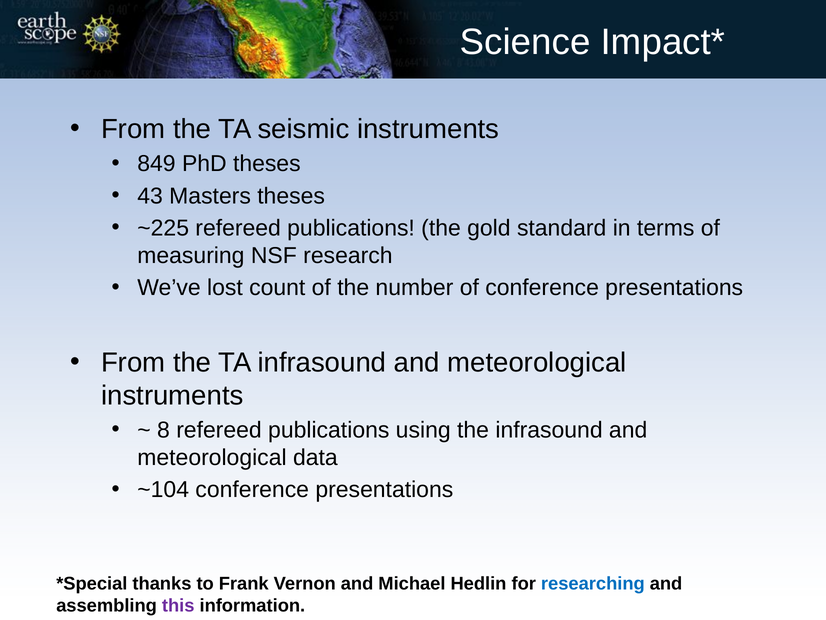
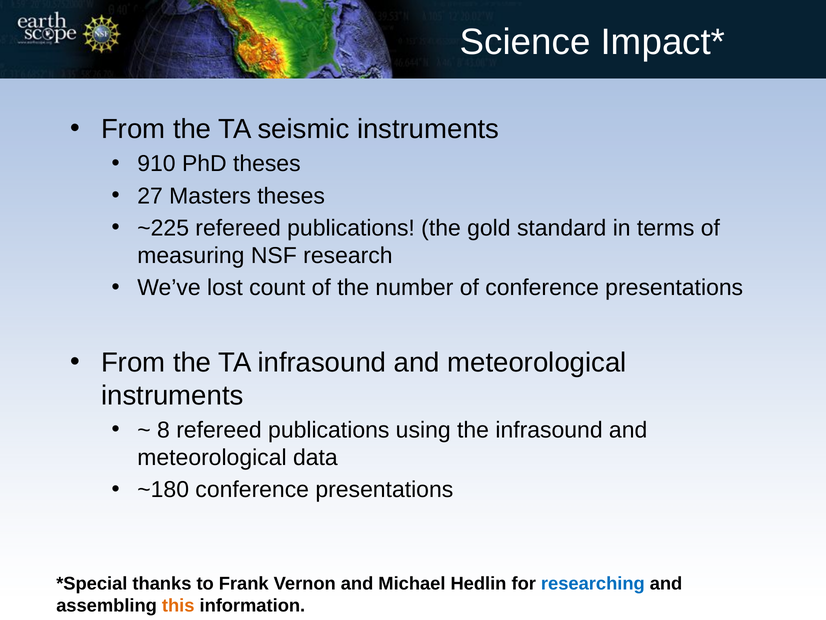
849: 849 -> 910
43: 43 -> 27
~104: ~104 -> ~180
this colour: purple -> orange
